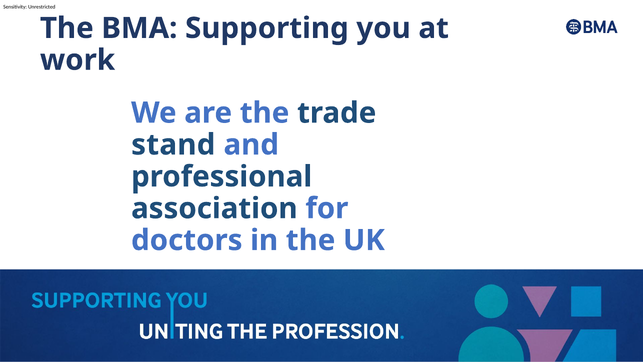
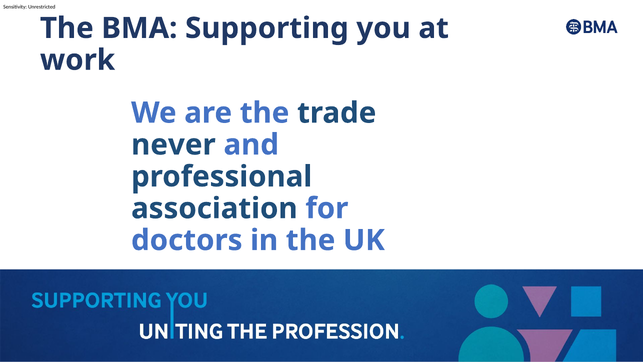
stand: stand -> never
